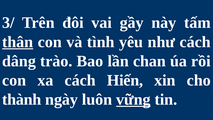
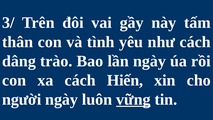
thân underline: present -> none
lần chan: chan -> ngày
thành: thành -> người
